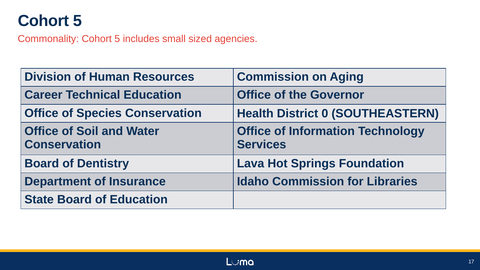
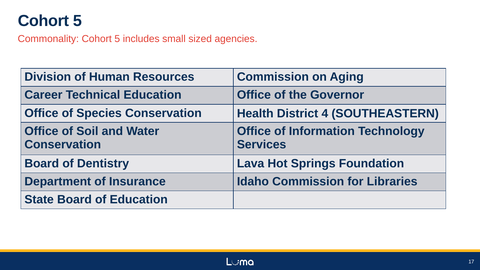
0: 0 -> 4
